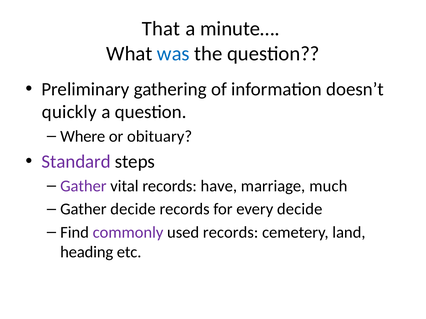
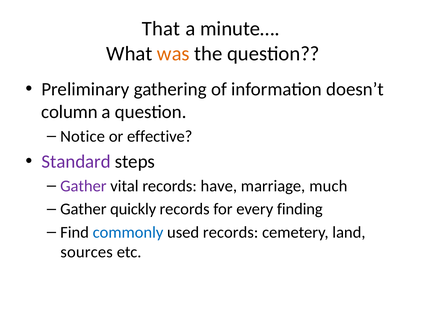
was colour: blue -> orange
quickly: quickly -> column
Where: Where -> Notice
obituary: obituary -> effective
Gather decide: decide -> quickly
every decide: decide -> finding
commonly colour: purple -> blue
heading: heading -> sources
